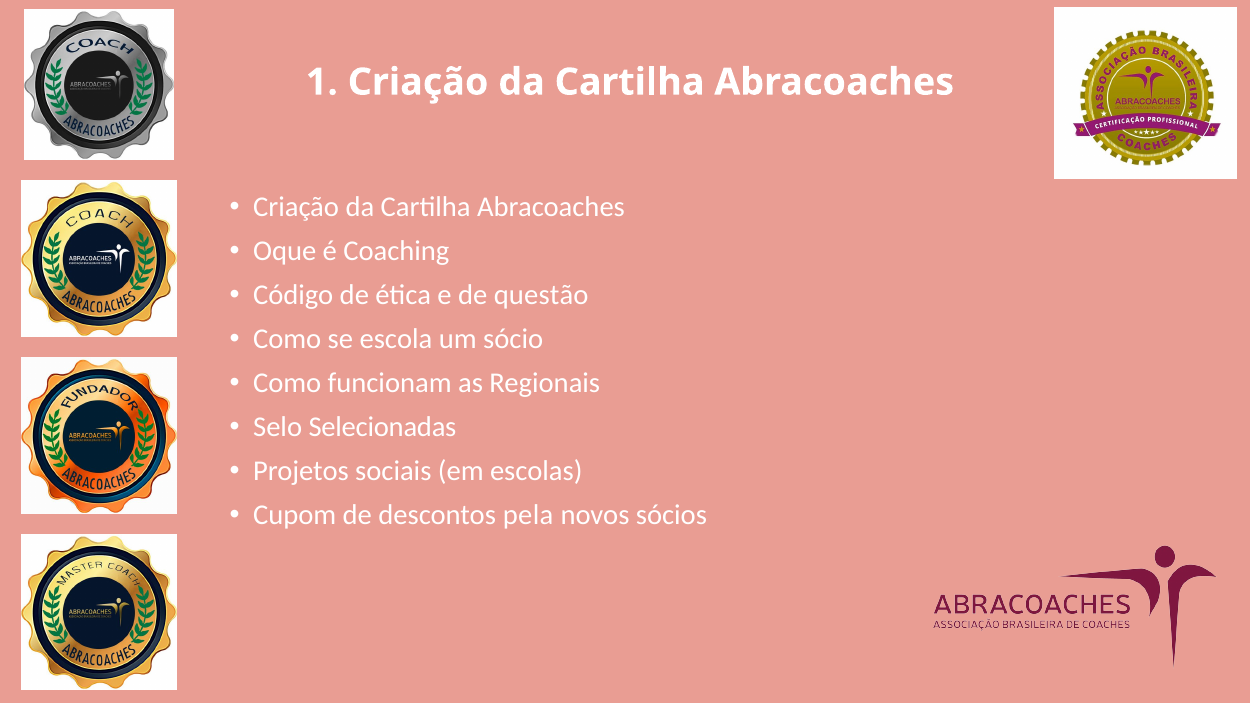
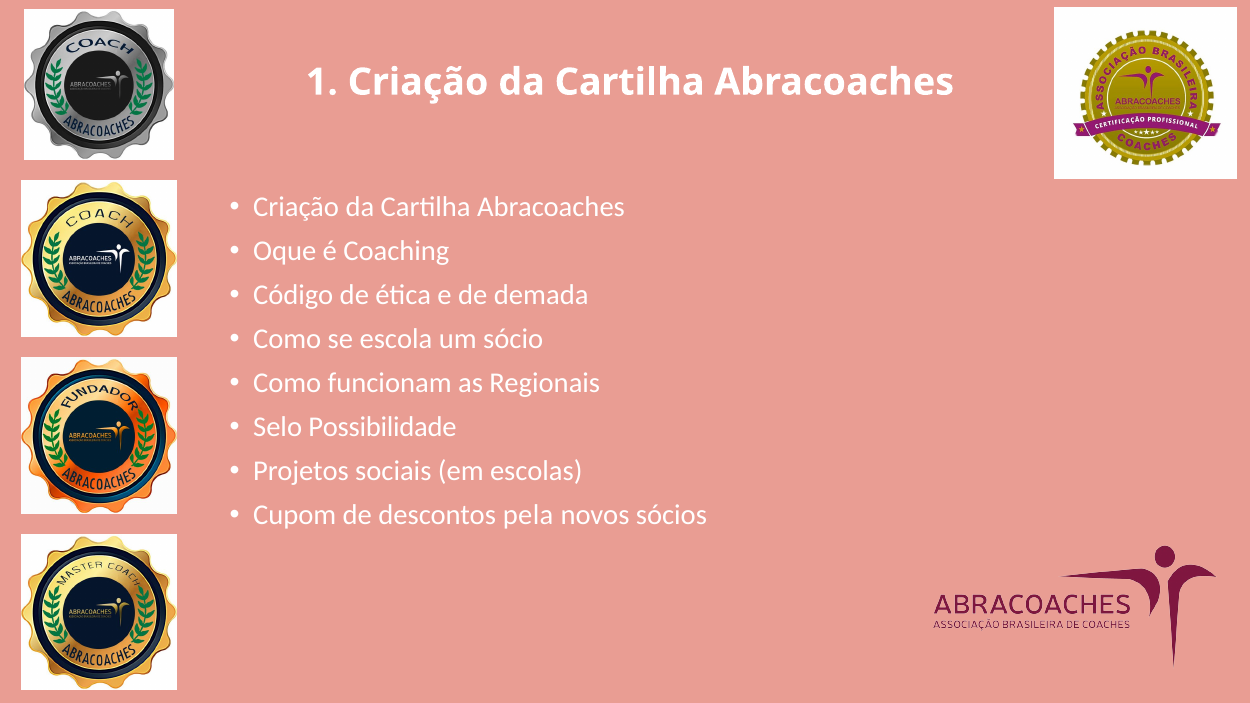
questão: questão -> demada
Selecionadas: Selecionadas -> Possibilidade
